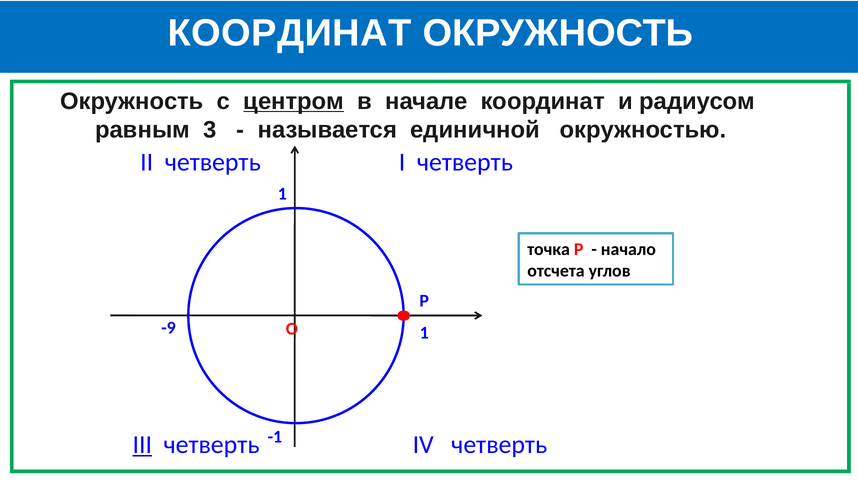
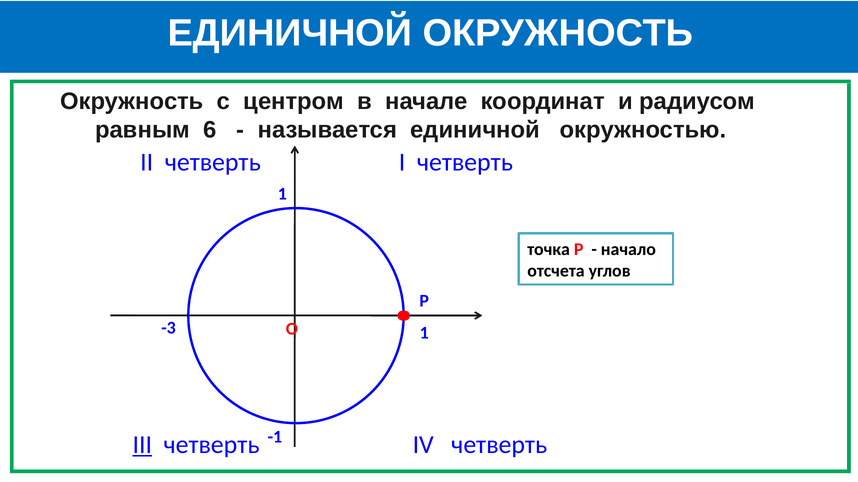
КООРДИНАТ at (290, 33): КООРДИНАТ -> ЕДИНИЧНОЙ
центром underline: present -> none
3: 3 -> 6
-9: -9 -> -3
